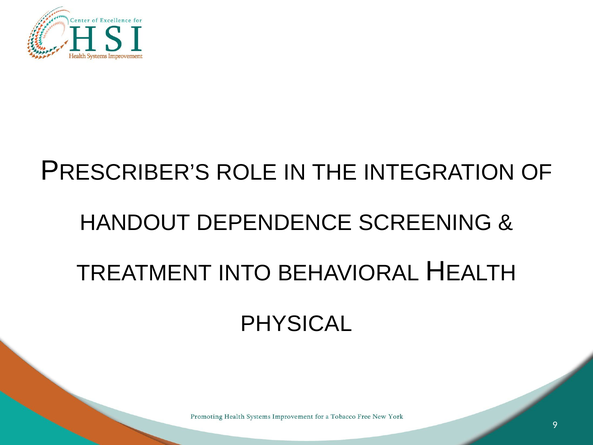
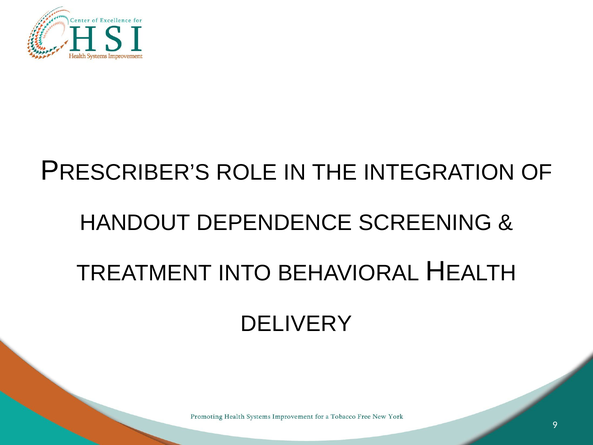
PHYSICAL: PHYSICAL -> DELIVERY
